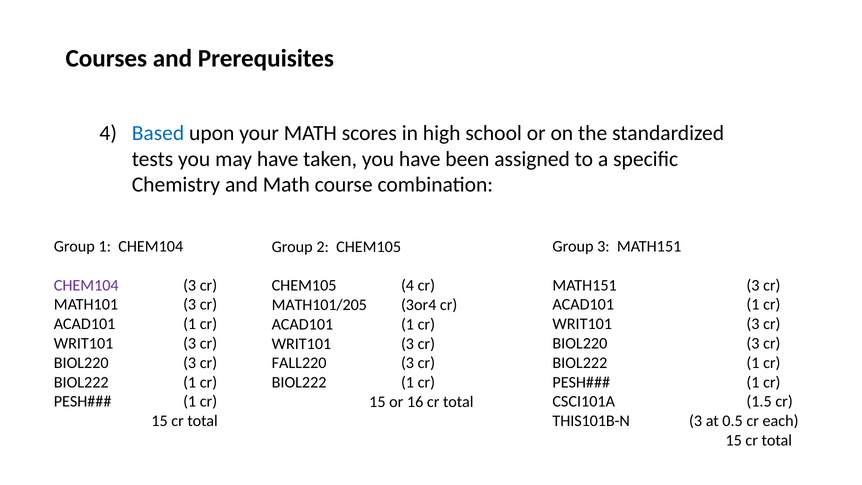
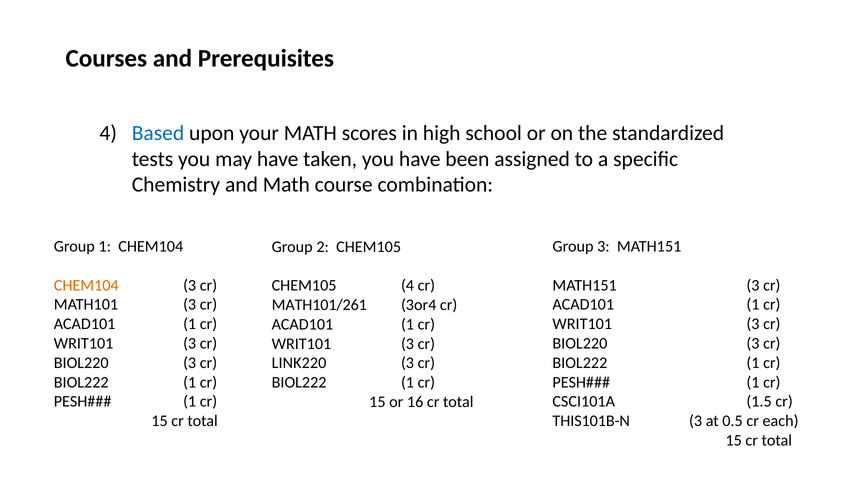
CHEM104 at (86, 285) colour: purple -> orange
MATH101/205: MATH101/205 -> MATH101/261
FALL220: FALL220 -> LINK220
